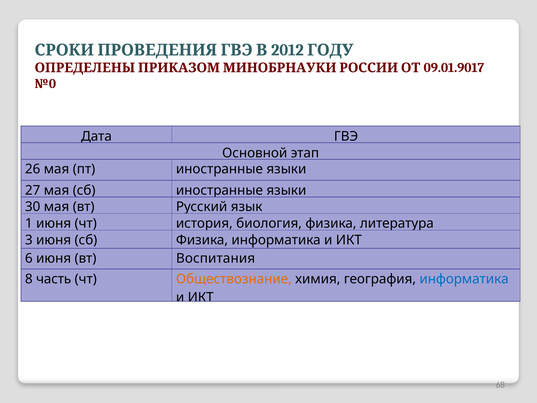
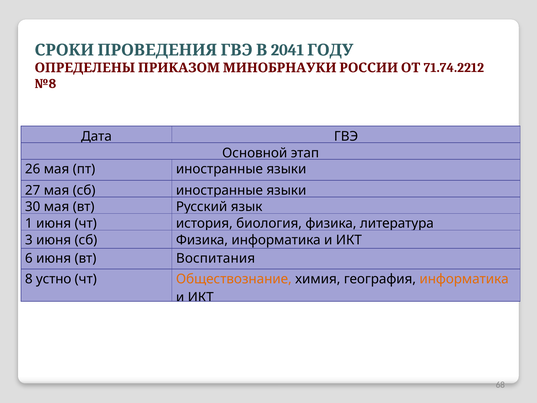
2012: 2012 -> 2041
09.01.9017: 09.01.9017 -> 71.74.2212
№0: №0 -> №8
часть: часть -> устно
информатика at (464, 279) colour: blue -> orange
